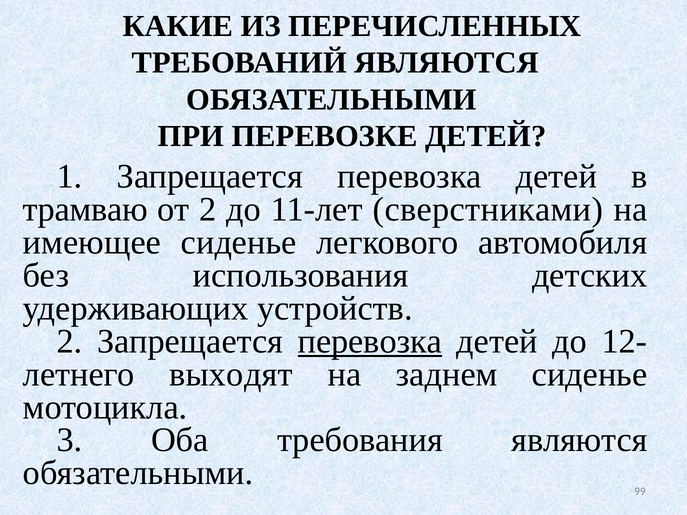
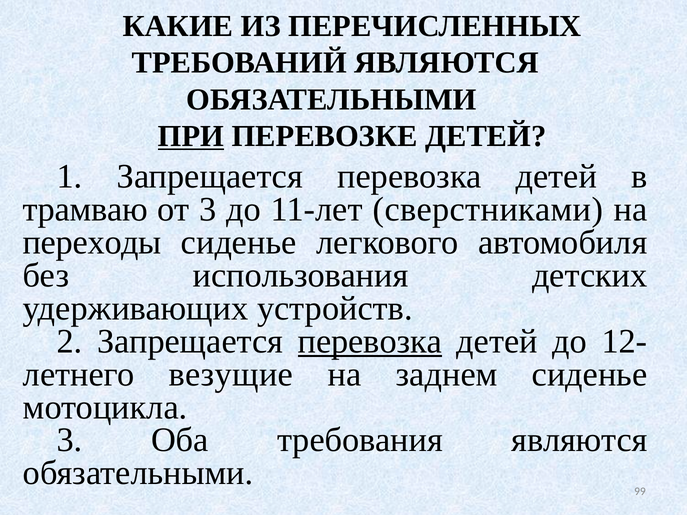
ПРИ underline: none -> present
от 2: 2 -> 3
имеющее: имеющее -> переходы
выходят: выходят -> везущие
